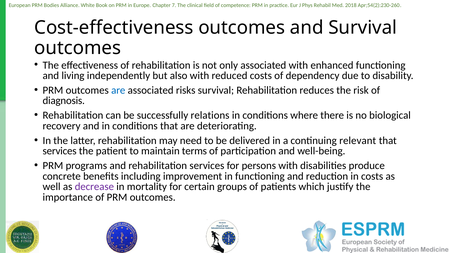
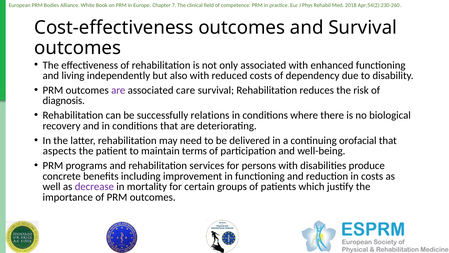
are at (118, 90) colour: blue -> purple
risks: risks -> care
relevant: relevant -> orofacial
services at (60, 151): services -> aspects
